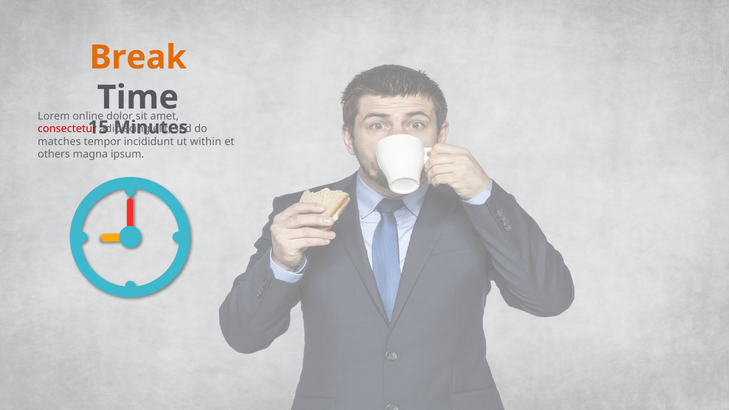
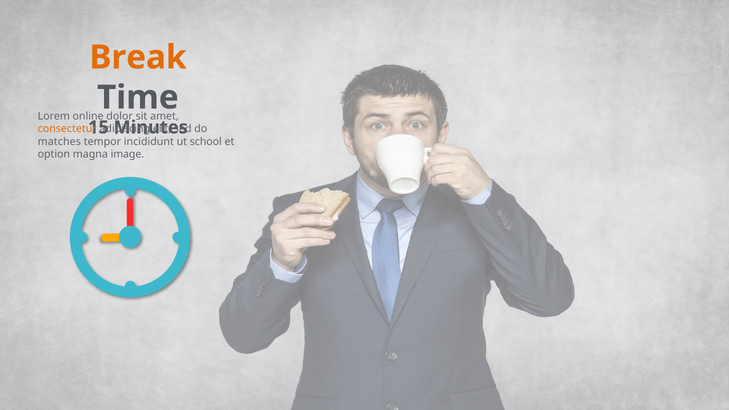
consectetur colour: red -> orange
within: within -> school
others: others -> option
ipsum: ipsum -> image
